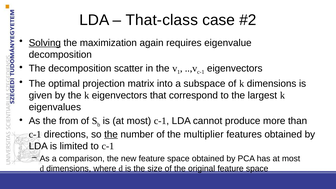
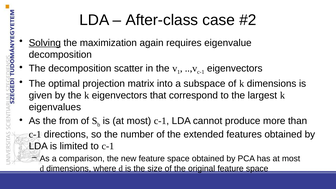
That-class: That-class -> After-class
the at (111, 134) underline: present -> none
multiplier: multiplier -> extended
